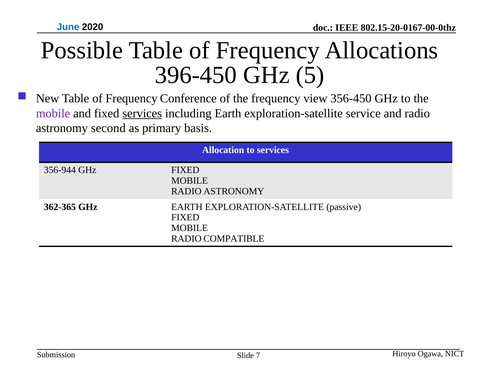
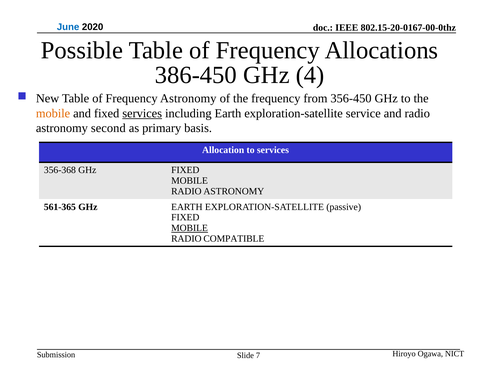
396-450: 396-450 -> 386-450
5: 5 -> 4
Frequency Conference: Conference -> Astronomy
view: view -> from
mobile at (53, 113) colour: purple -> orange
356-944: 356-944 -> 356-368
362-365: 362-365 -> 561-365
MOBILE at (190, 228) underline: none -> present
